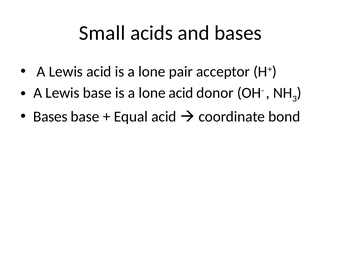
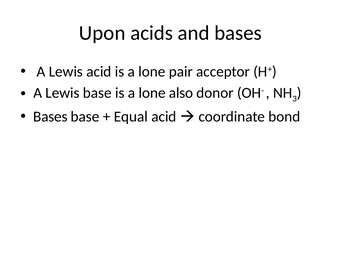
Small: Small -> Upon
lone acid: acid -> also
